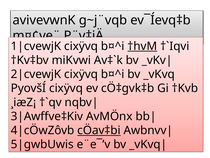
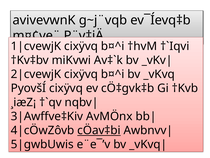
†hvM underline: present -> none
